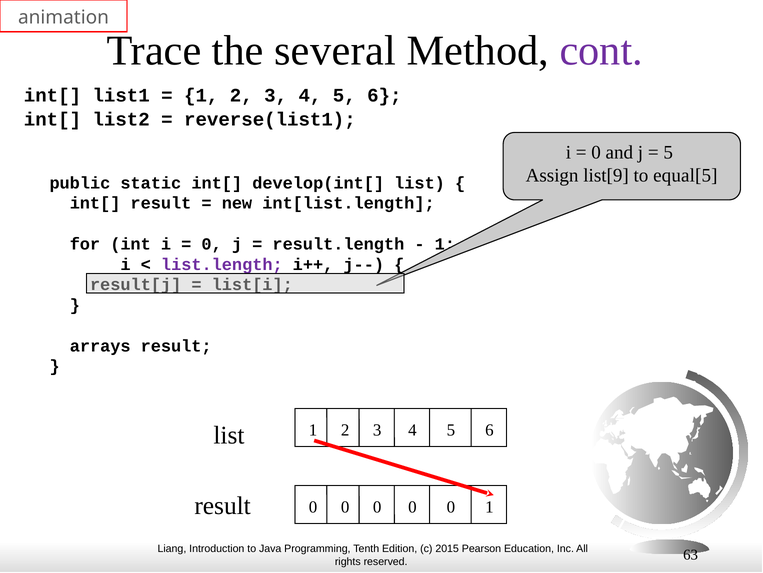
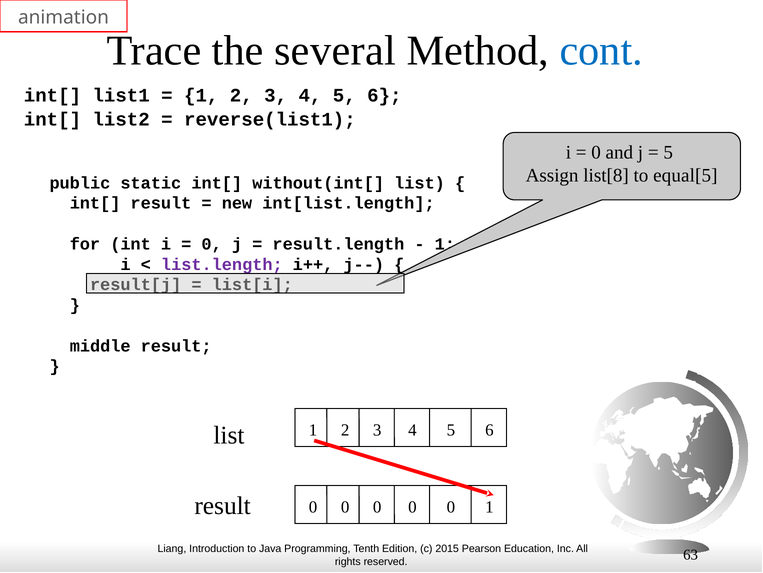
cont colour: purple -> blue
list[9: list[9 -> list[8
develop(int[: develop(int[ -> without(int[
arrays: arrays -> middle
